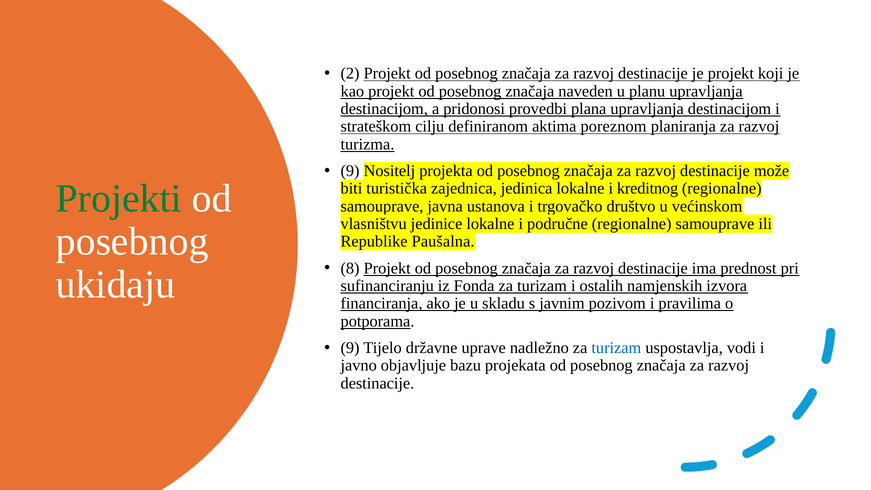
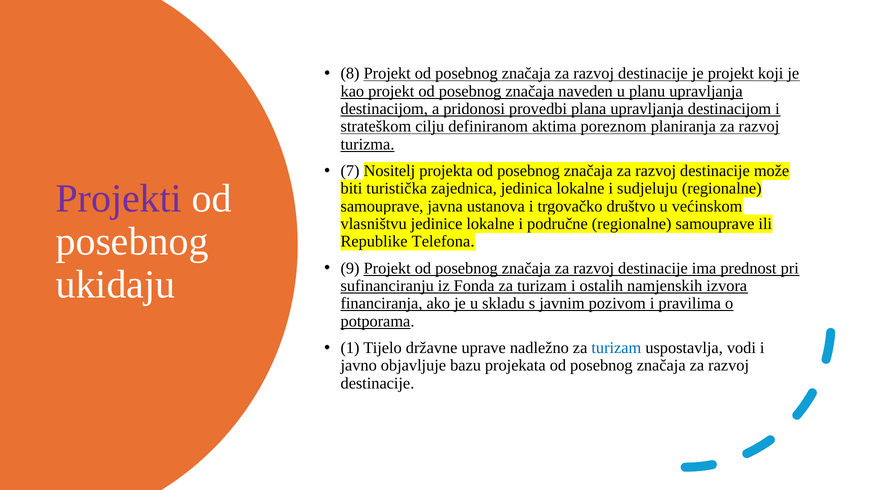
2: 2 -> 8
9 at (350, 171): 9 -> 7
Projekti colour: green -> purple
kreditnog: kreditnog -> sudjeluju
Paušalna: Paušalna -> Telefona
8: 8 -> 9
9 at (350, 348): 9 -> 1
